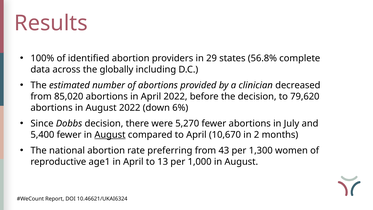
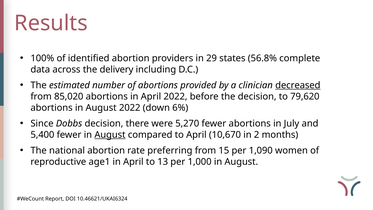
globally: globally -> delivery
decreased underline: none -> present
43: 43 -> 15
1,300: 1,300 -> 1,090
